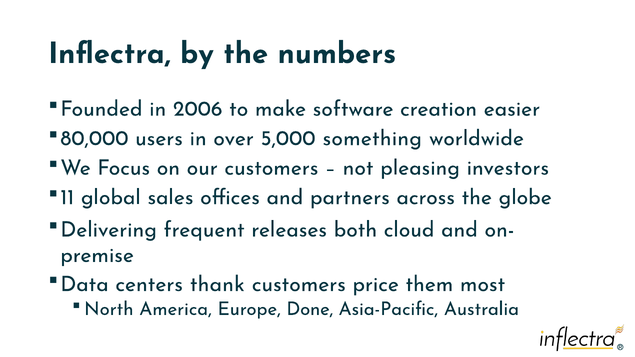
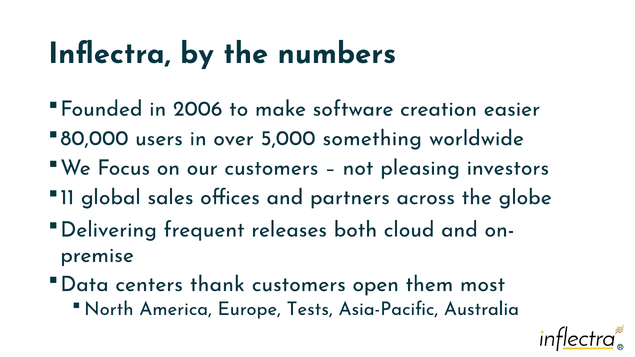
price: price -> open
Done: Done -> Tests
